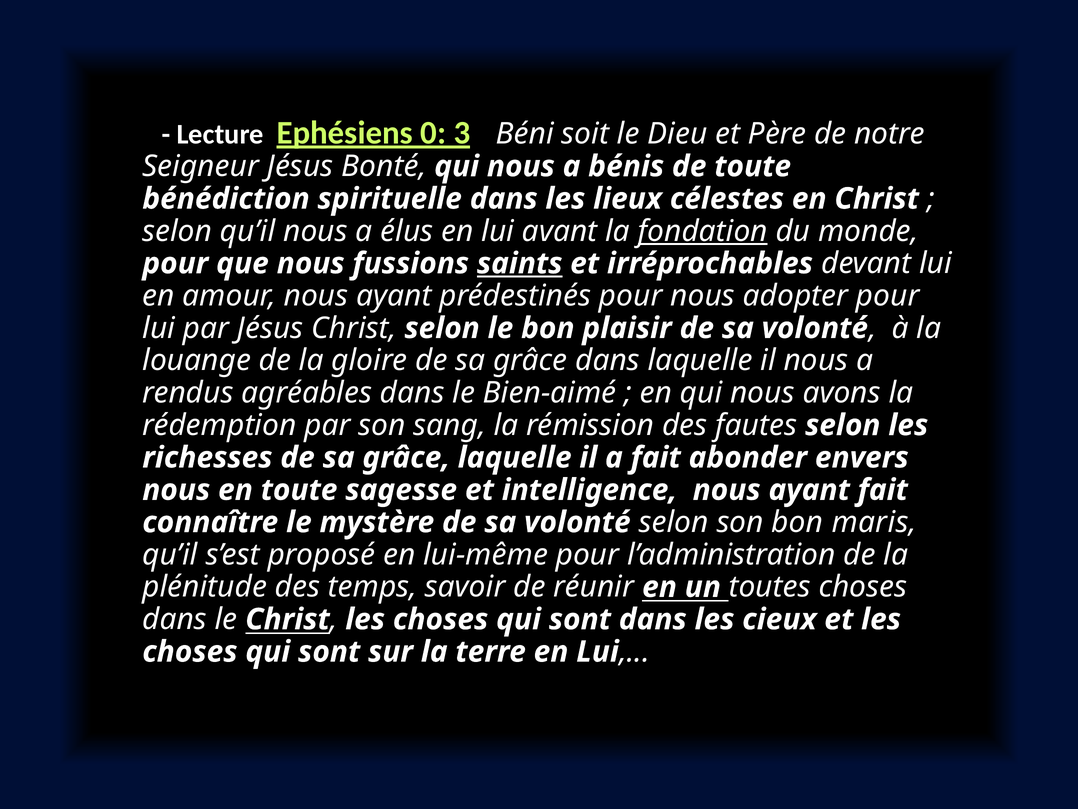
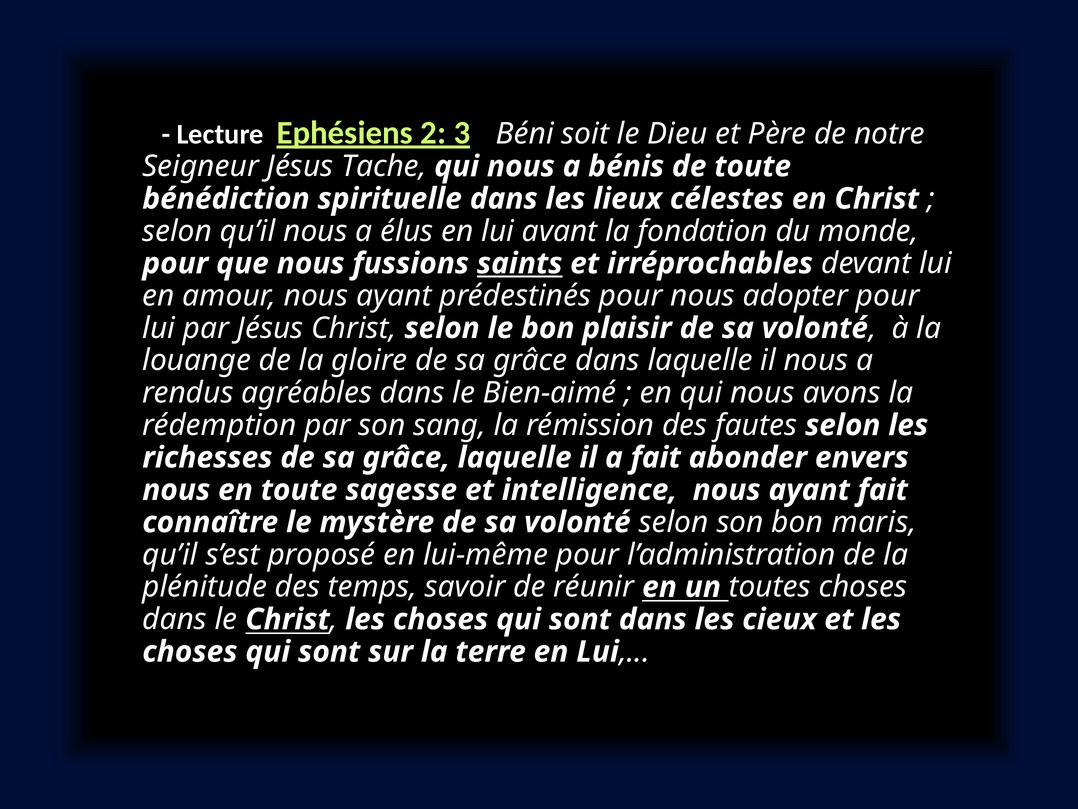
0: 0 -> 2
Bonté: Bonté -> Tache
fondation underline: present -> none
